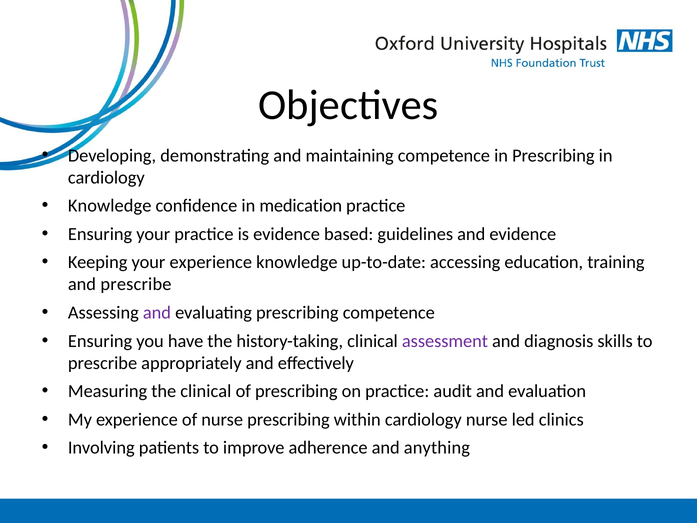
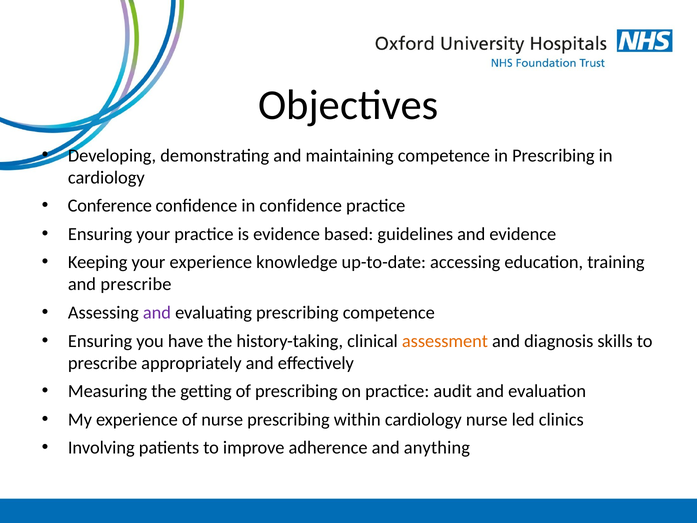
Knowledge at (110, 206): Knowledge -> Conference
in medication: medication -> confidence
assessment colour: purple -> orange
the clinical: clinical -> getting
